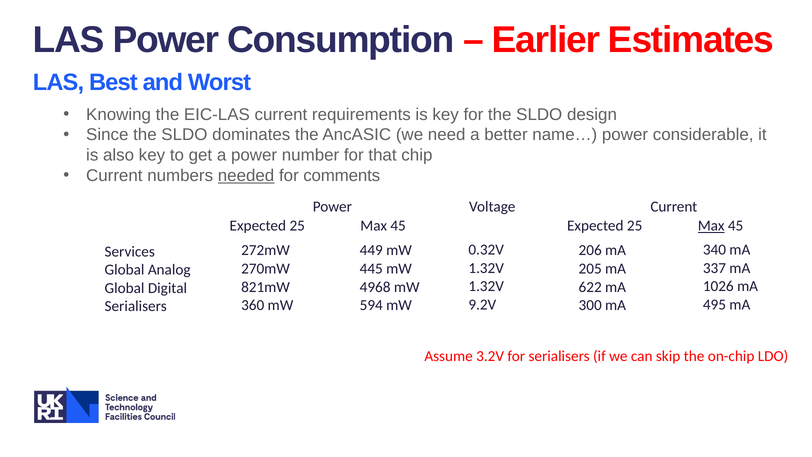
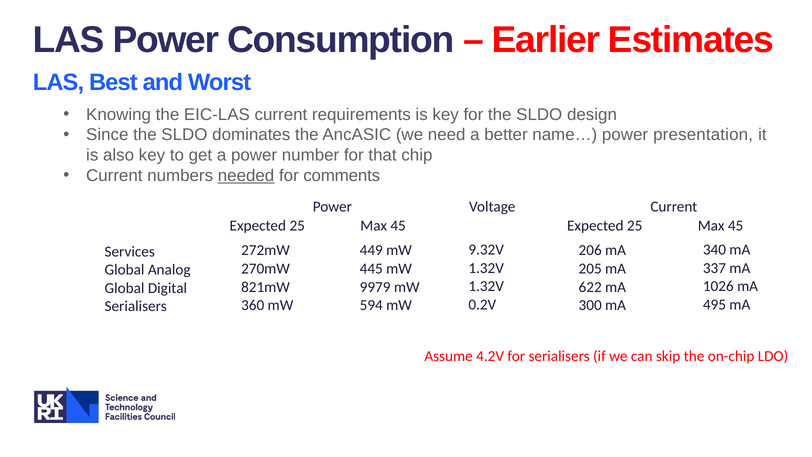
considerable: considerable -> presentation
Max at (711, 226) underline: present -> none
0.32V: 0.32V -> 9.32V
4968: 4968 -> 9979
9.2V: 9.2V -> 0.2V
3.2V: 3.2V -> 4.2V
